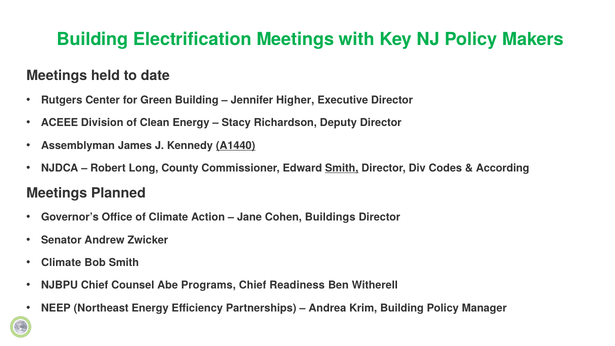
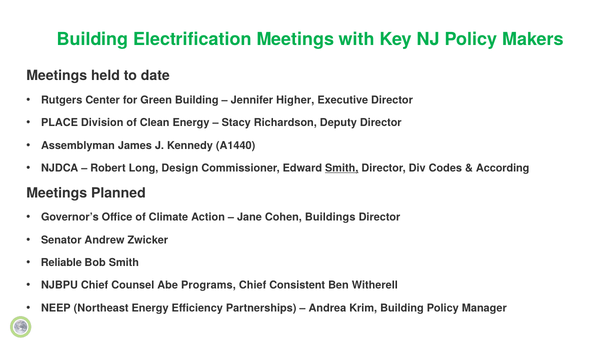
ACEEE: ACEEE -> PLACE
A1440 underline: present -> none
County: County -> Design
Climate at (61, 263): Climate -> Reliable
Readiness: Readiness -> Consistent
